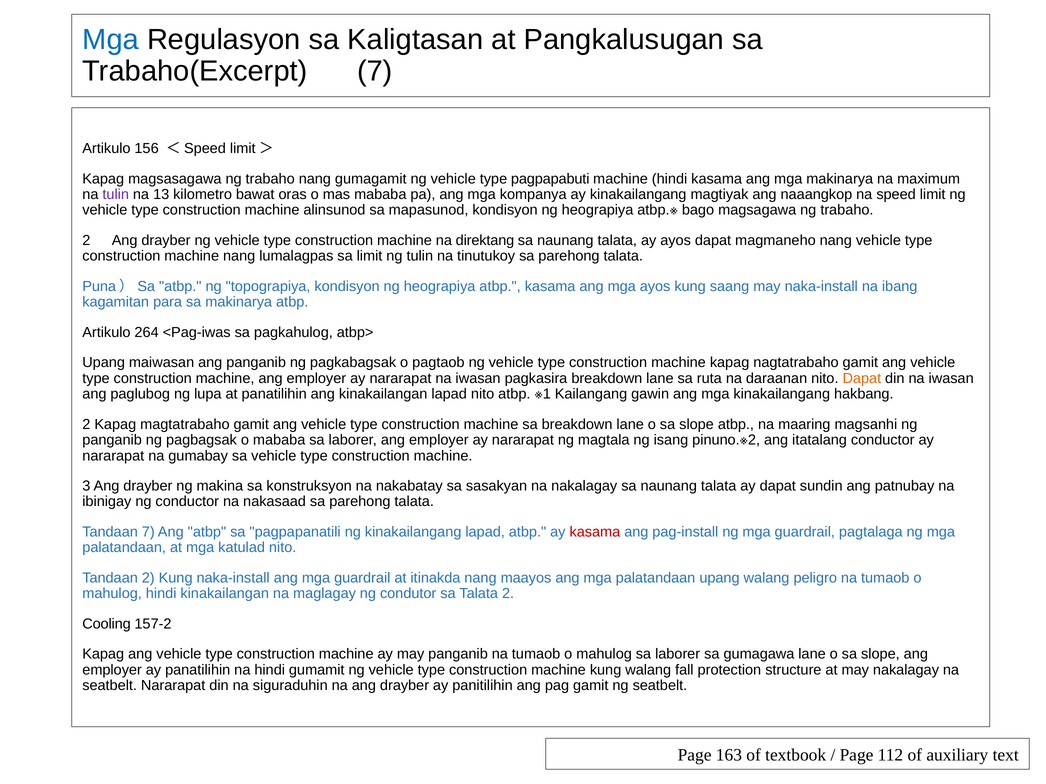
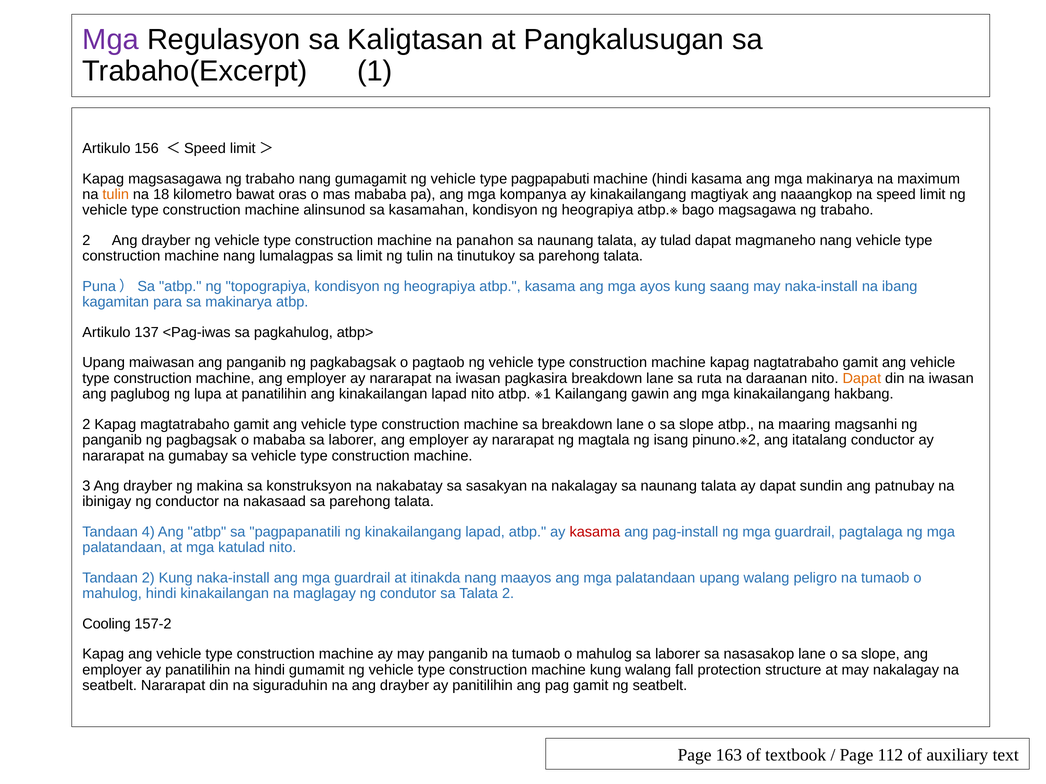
Mga at (111, 40) colour: blue -> purple
Trabaho(Excerpt 7: 7 -> 1
tulin at (116, 195) colour: purple -> orange
13: 13 -> 18
mapasunod: mapasunod -> kasamahan
direktang: direktang -> panahon
ay ayos: ayos -> tulad
264: 264 -> 137
Tandaan 7: 7 -> 4
gumagawa: gumagawa -> nasasakop
